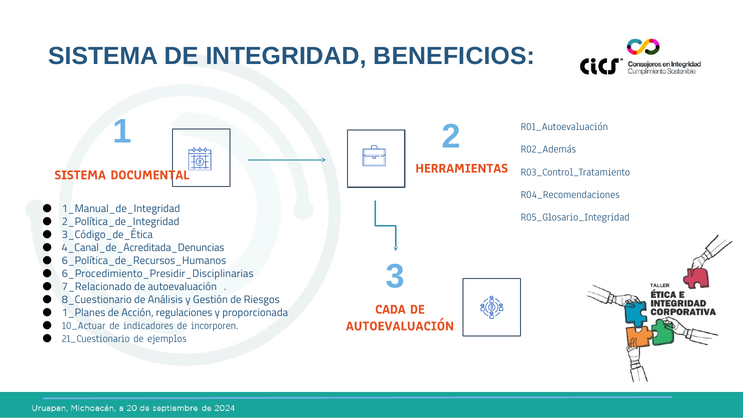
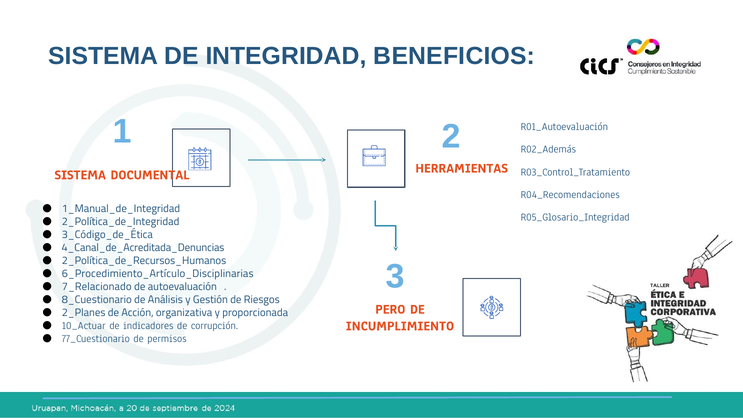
6_Política_de_Recursos_Humanos: 6_Política_de_Recursos_Humanos -> 2_Política_de_Recursos_Humanos
6_Procedimiento_Presidir_Disciplinarias: 6_Procedimiento_Presidir_Disciplinarias -> 6_Procedimiento_Artículo_Disciplinarias
CADA: CADA -> PERO
1_Planes: 1_Planes -> 2_Planes
regulaciones: regulaciones -> organizativa
AUTOEVALUACIÓN at (400, 326): AUTOEVALUACIÓN -> INCUMPLIMIENTO
incorporen: incorporen -> corrupción
21_Cuestionario: 21_Cuestionario -> 77_Cuestionario
ejemplos: ejemplos -> permisos
